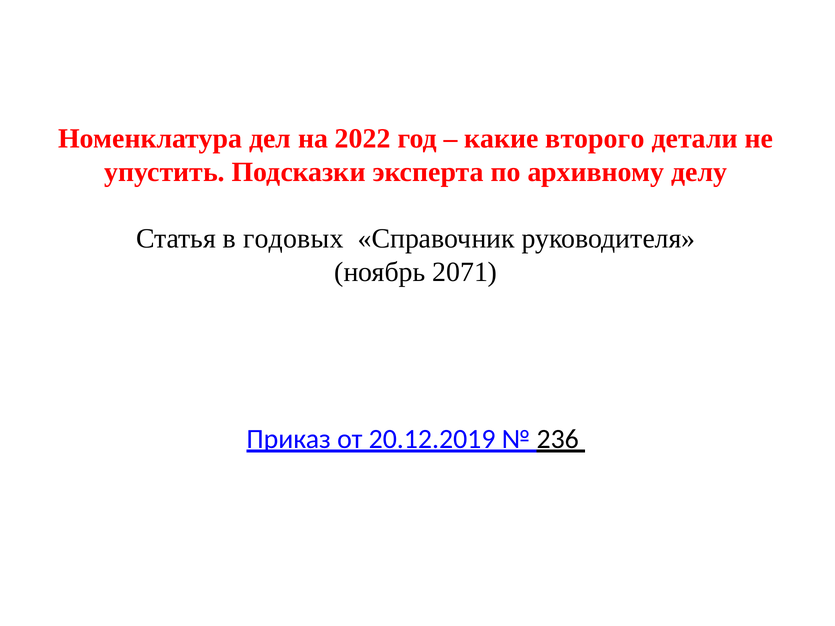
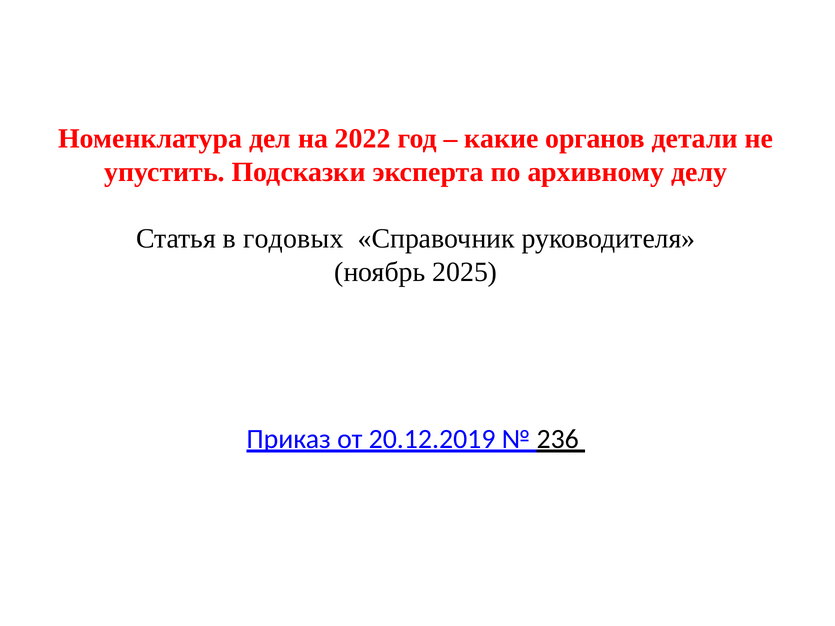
второго: второго -> органов
2071: 2071 -> 2025
